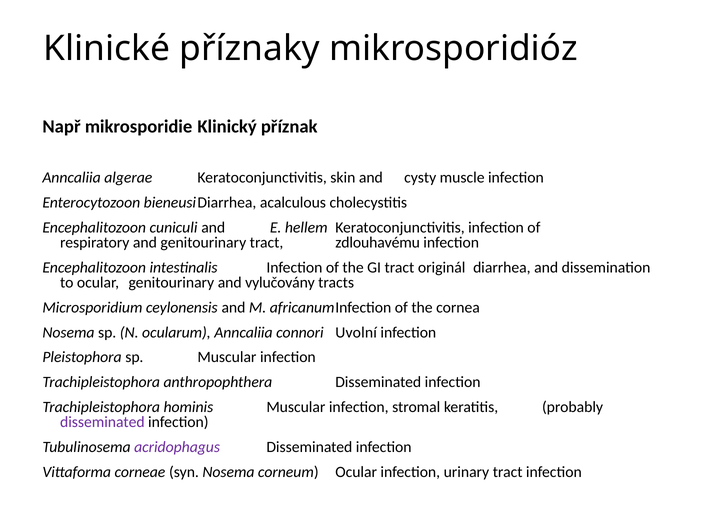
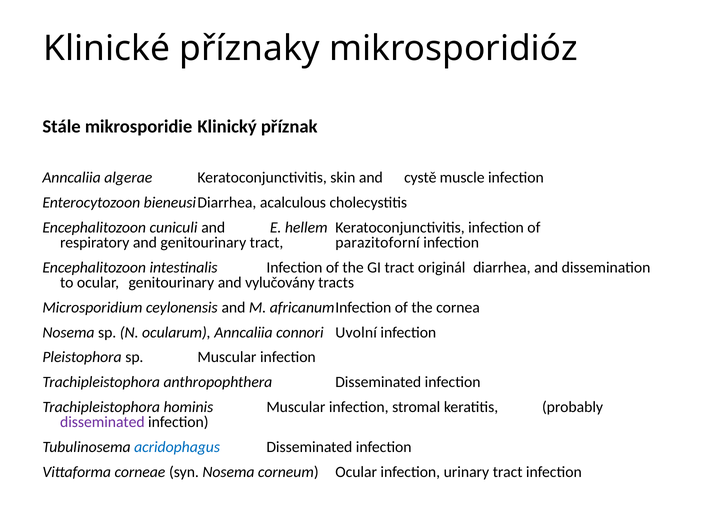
Např: Např -> Stále
cysty: cysty -> cystě
zdlouhavému: zdlouhavému -> parazitoforní
acridophagus colour: purple -> blue
